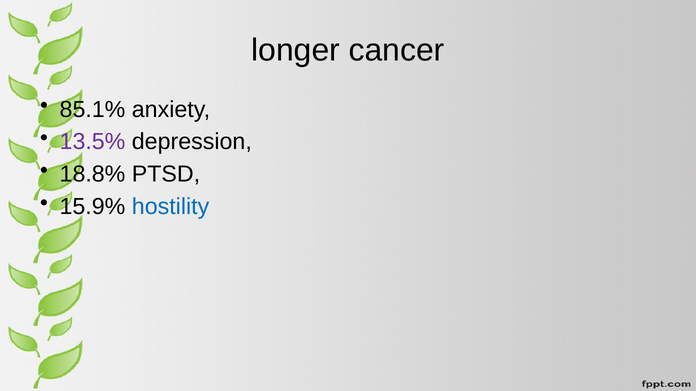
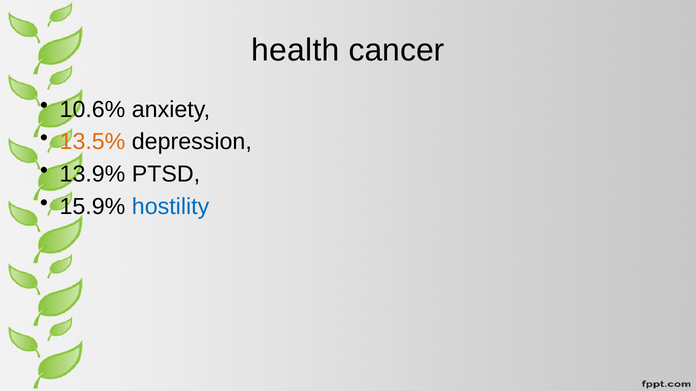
longer: longer -> health
85.1%: 85.1% -> 10.6%
13.5% colour: purple -> orange
18.8%: 18.8% -> 13.9%
